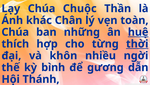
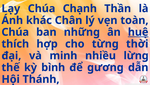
Chuộc: Chuộc -> Chạnh
thời underline: present -> none
khôn: khôn -> minh
ngời: ngời -> lừng
